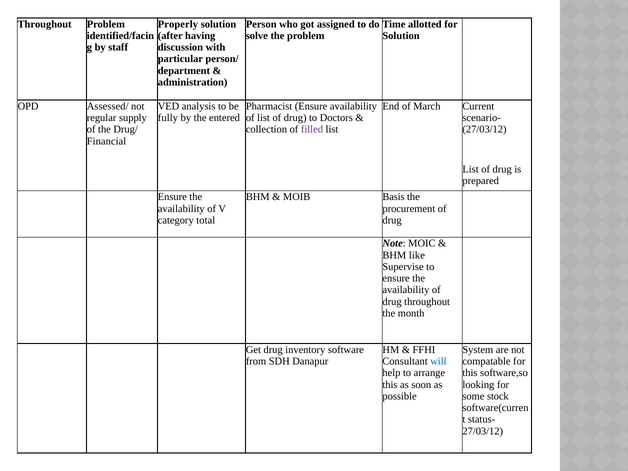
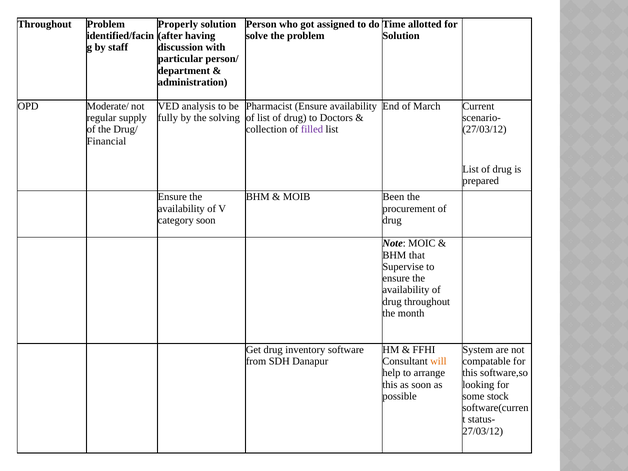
Assessed/: Assessed/ -> Moderate/
entered: entered -> solving
Basis: Basis -> Been
category total: total -> soon
like: like -> that
will colour: blue -> orange
